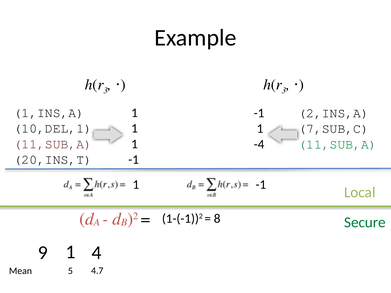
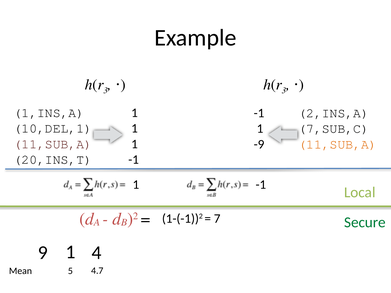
11,SUB,A at (338, 144) colour: green -> orange
-4: -4 -> -9
8: 8 -> 7
